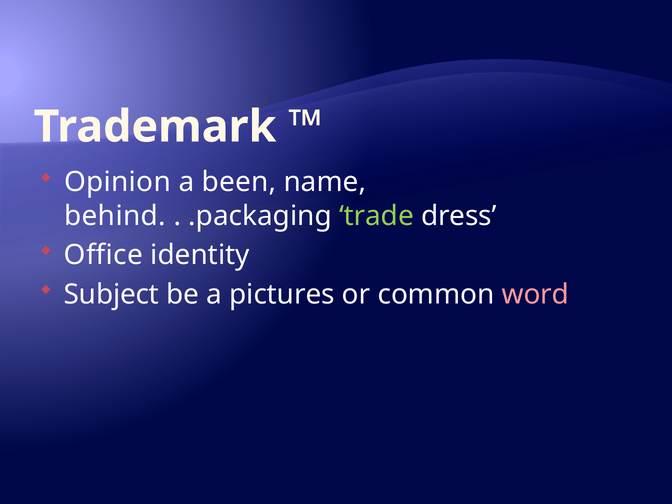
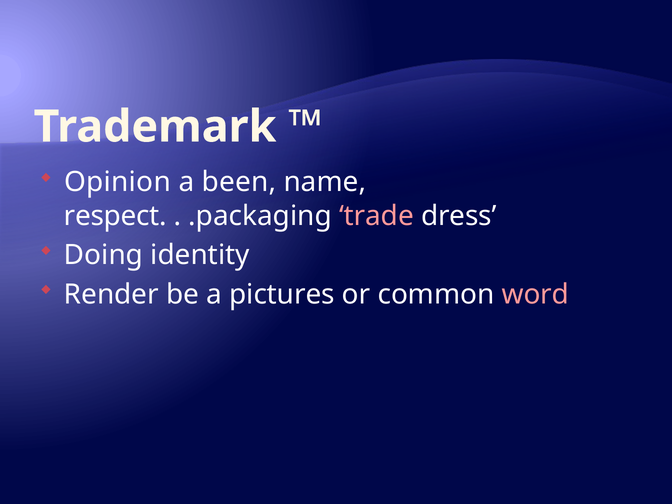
behind: behind -> respect
trade colour: light green -> pink
Office: Office -> Doing
Subject: Subject -> Render
